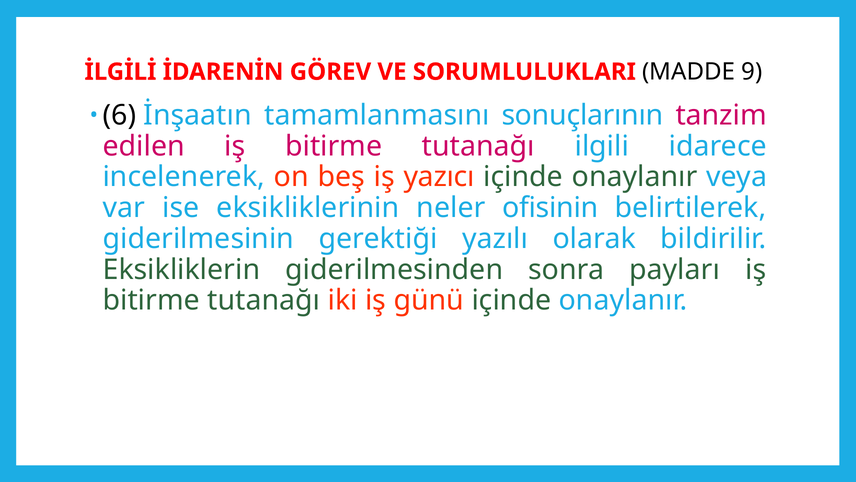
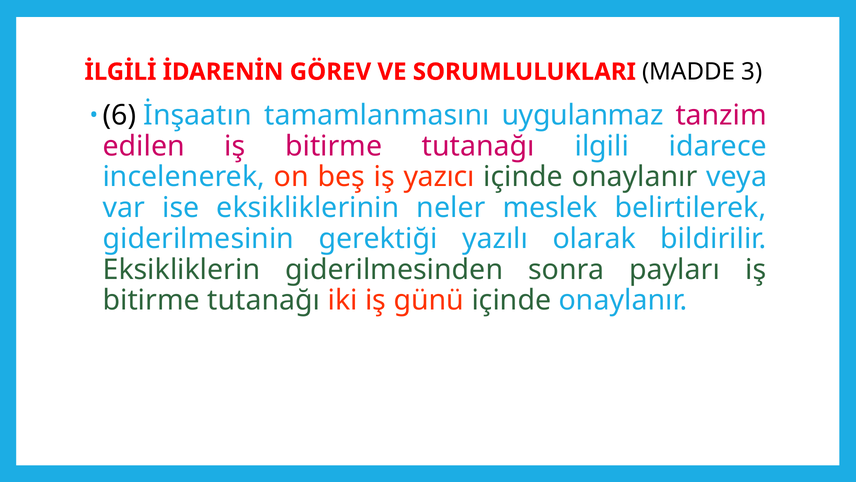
9: 9 -> 3
sonuçlarının: sonuçlarının -> uygulanmaz
ofisinin: ofisinin -> meslek
